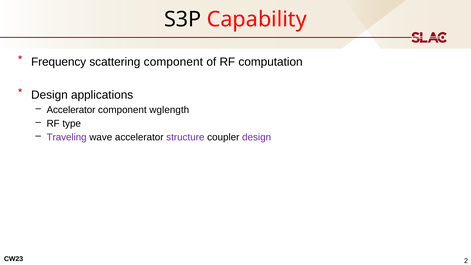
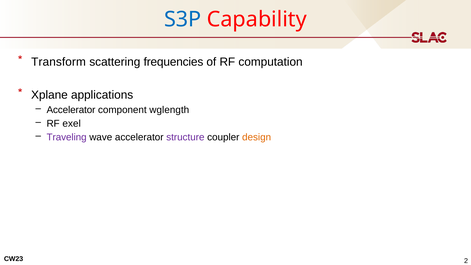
S3P colour: black -> blue
Frequency: Frequency -> Transform
scattering component: component -> frequencies
Design at (49, 95): Design -> Xplane
type: type -> exel
design at (257, 137) colour: purple -> orange
